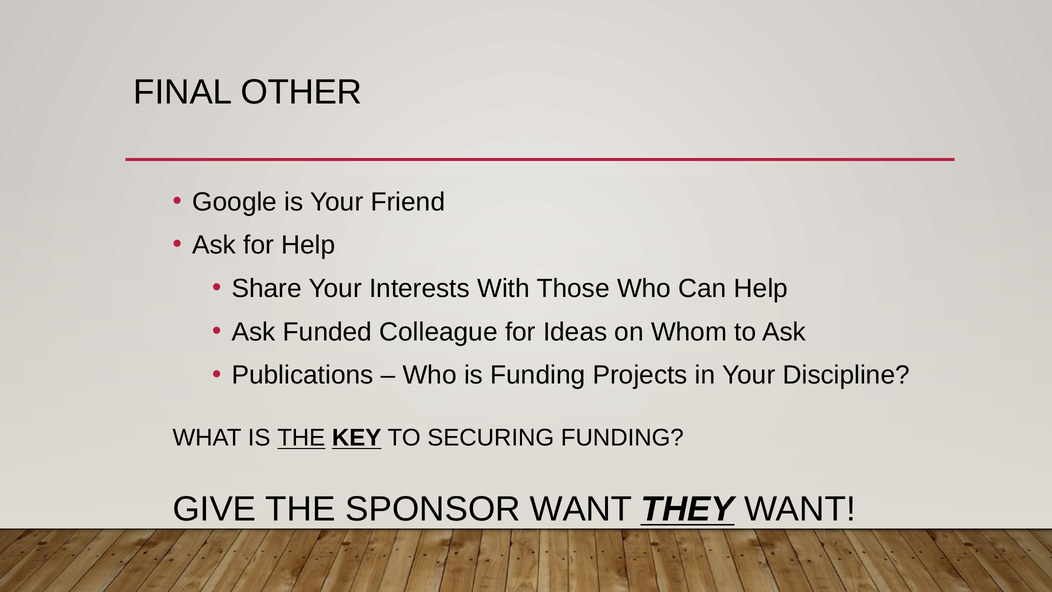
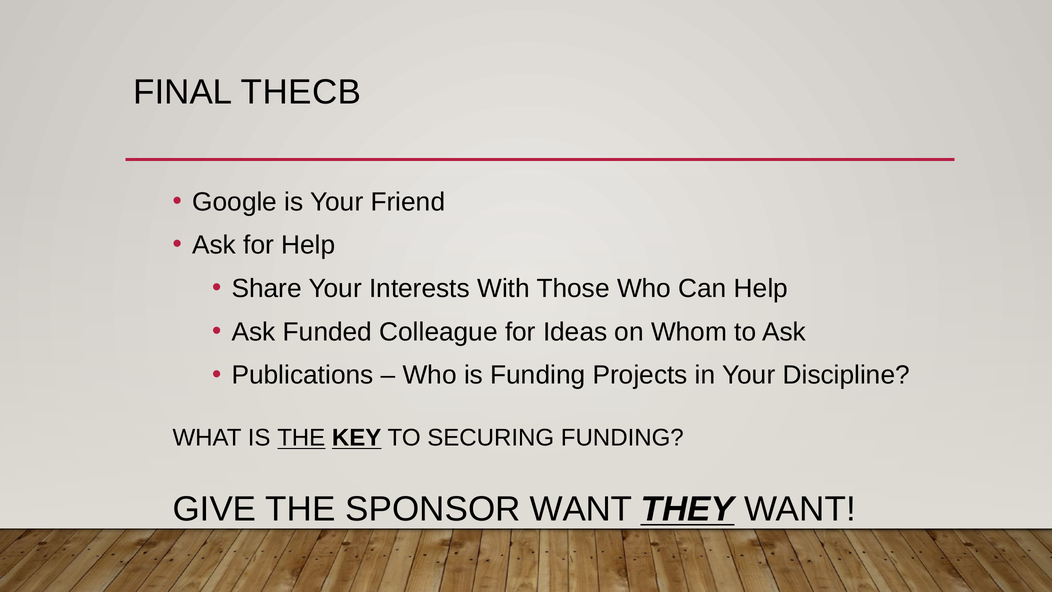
OTHER: OTHER -> THECB
